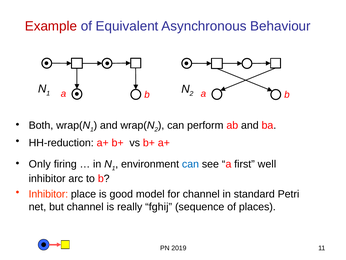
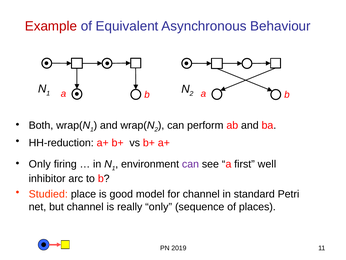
can at (190, 164) colour: blue -> purple
Inhibitor at (48, 194): Inhibitor -> Studied
really fghij: fghij -> only
